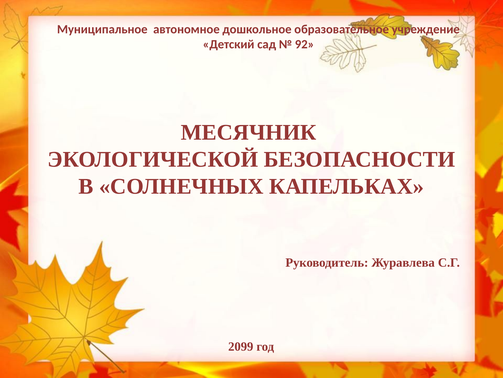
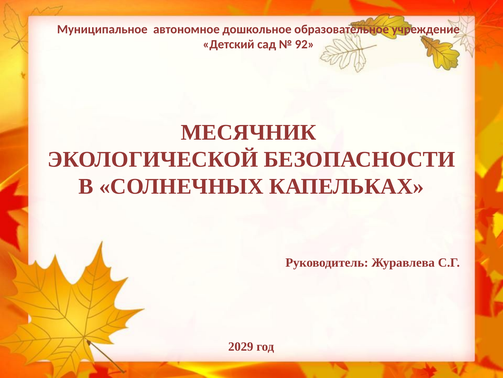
2099: 2099 -> 2029
